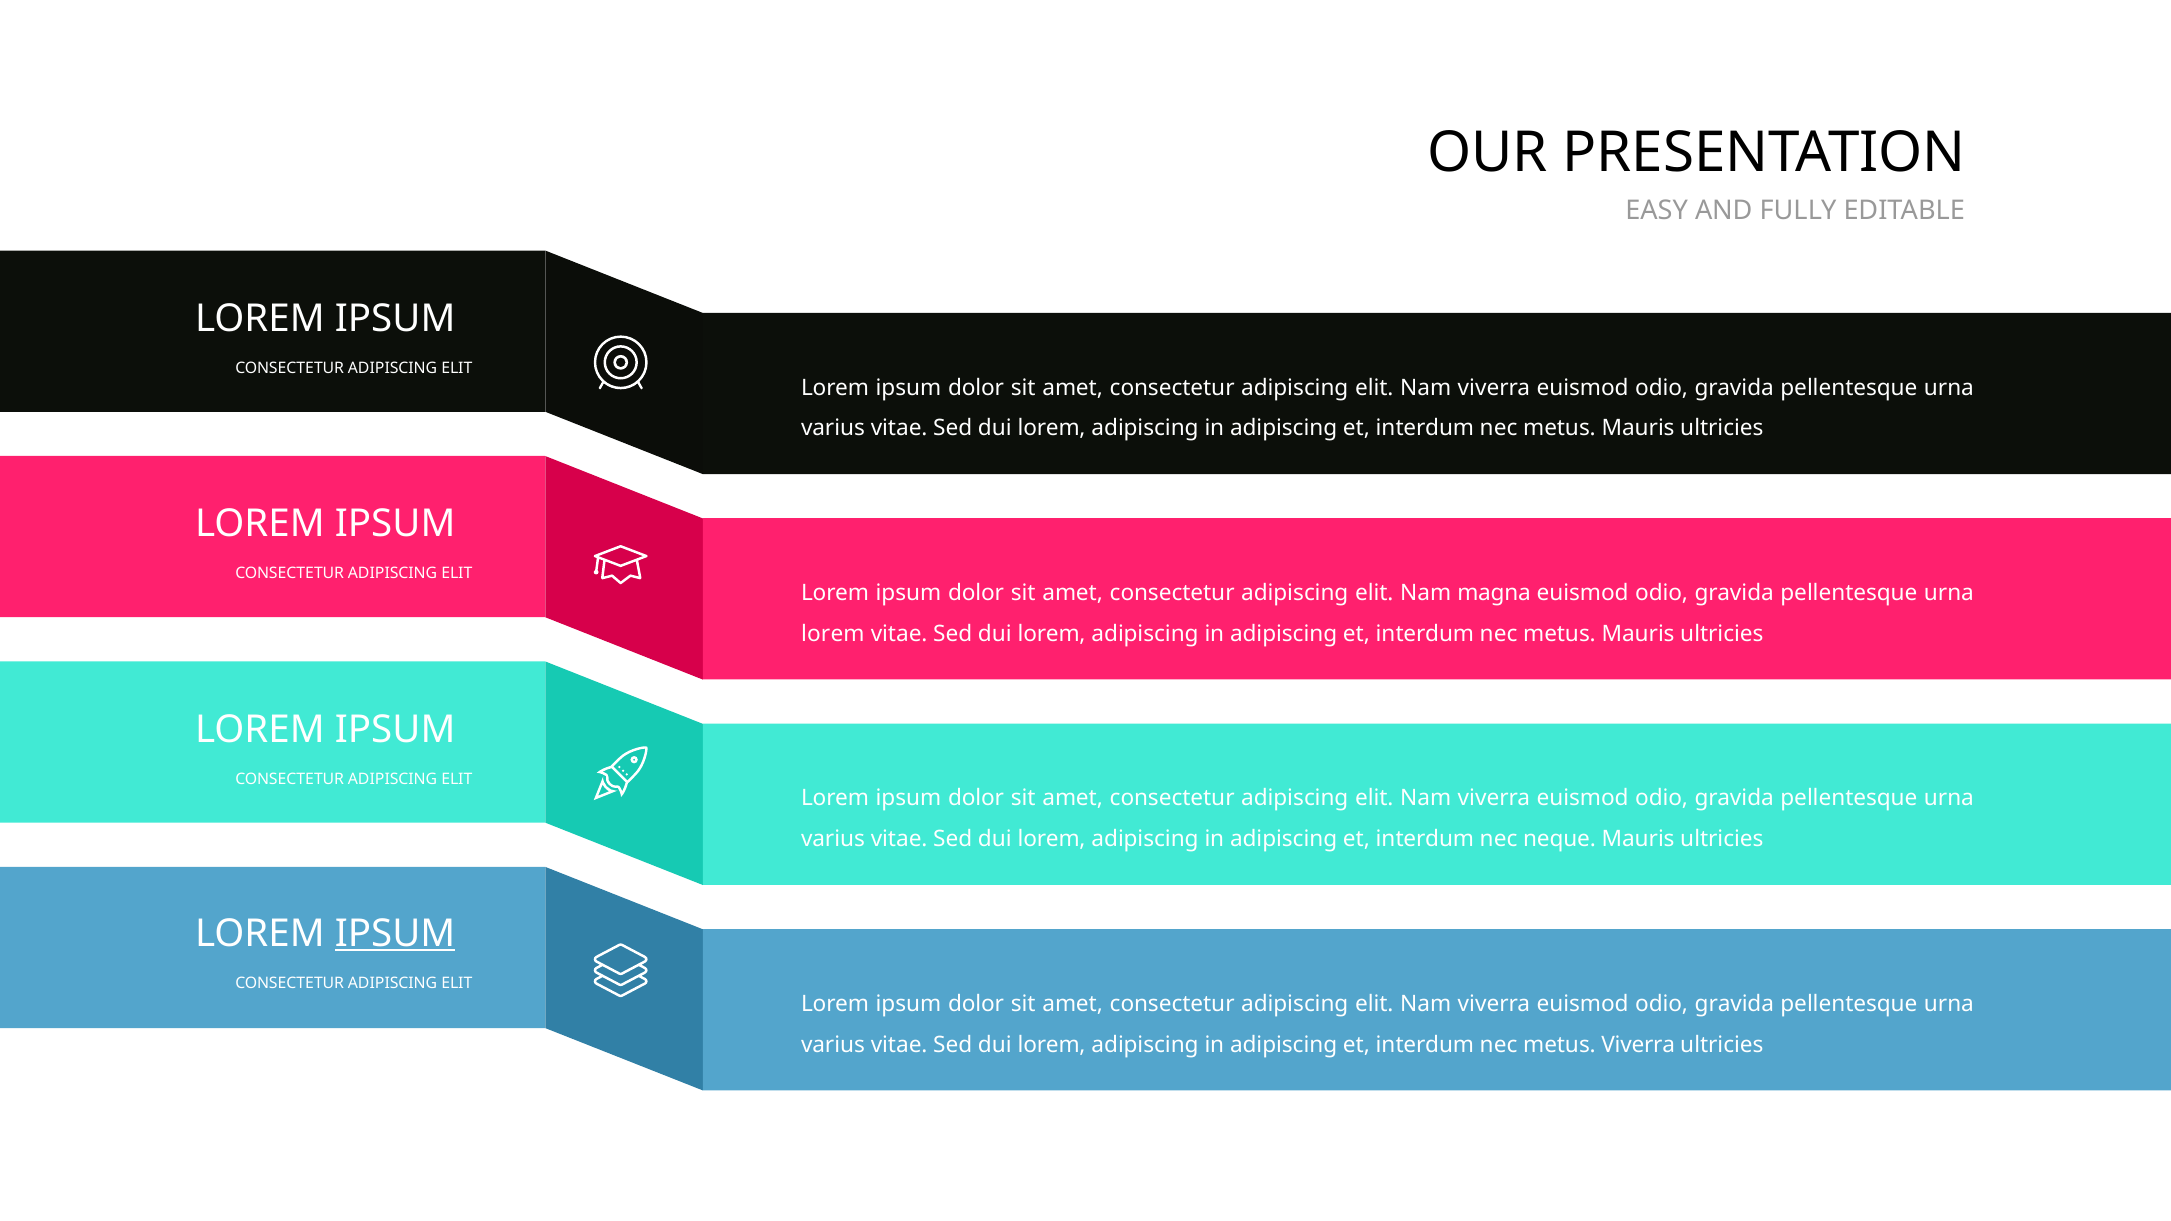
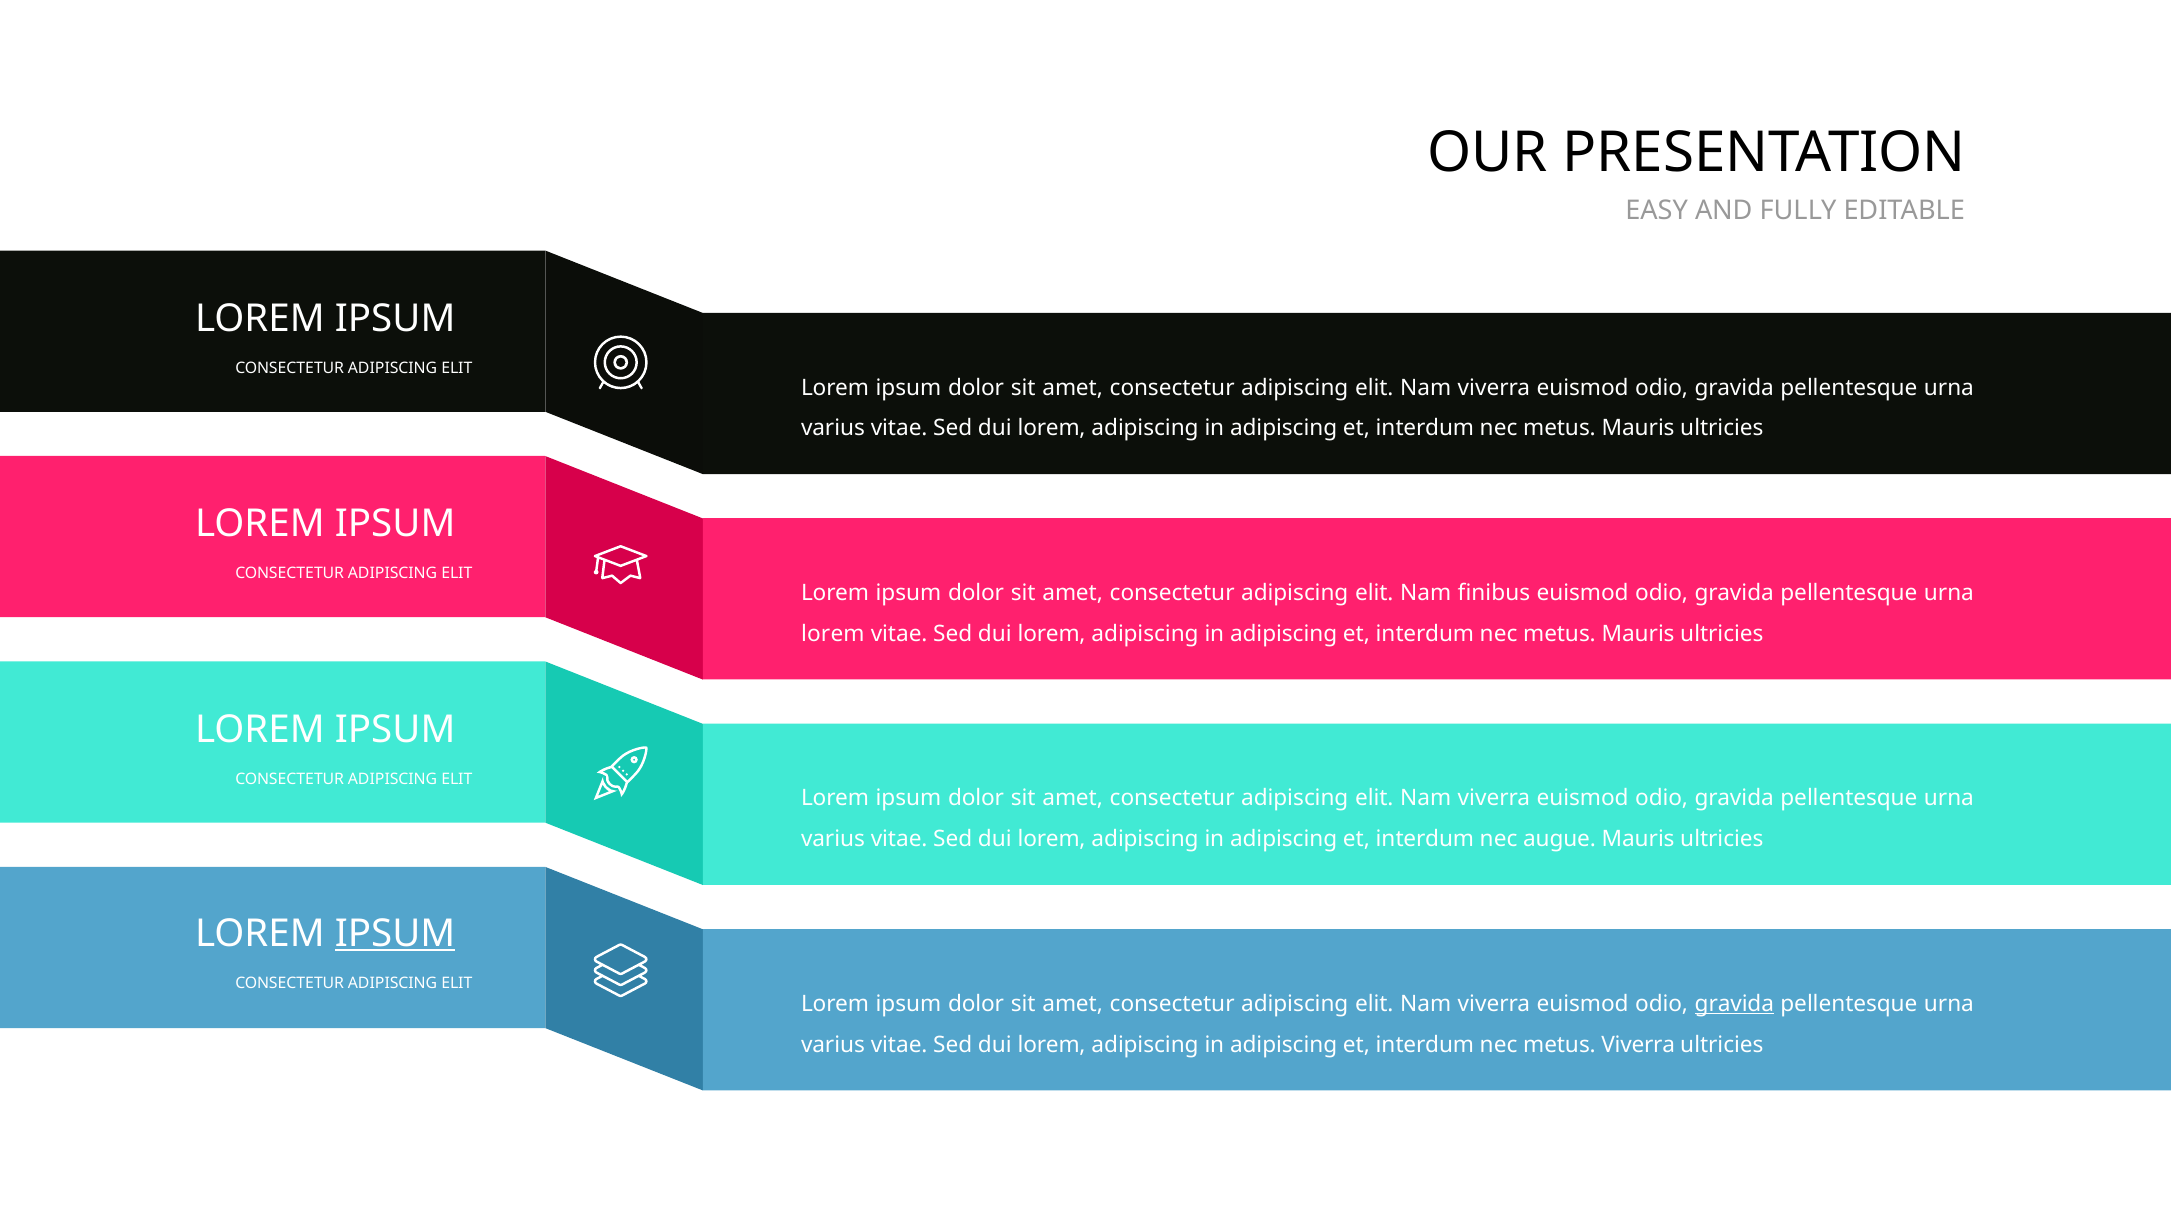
magna: magna -> finibus
neque: neque -> augue
gravida at (1734, 1004) underline: none -> present
